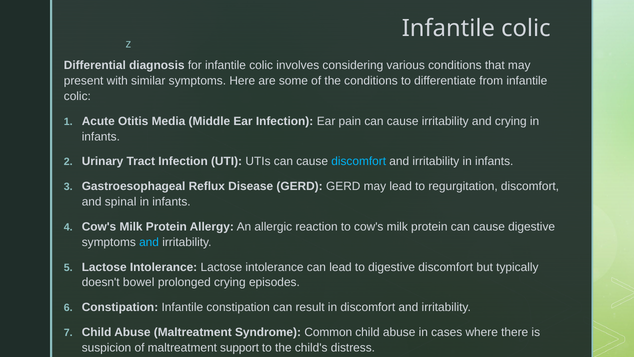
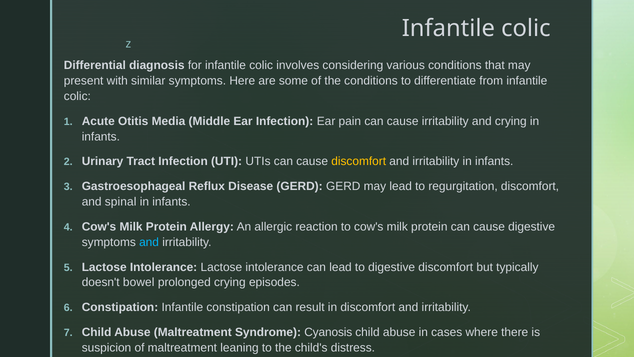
discomfort at (359, 161) colour: light blue -> yellow
Common: Common -> Cyanosis
support: support -> leaning
